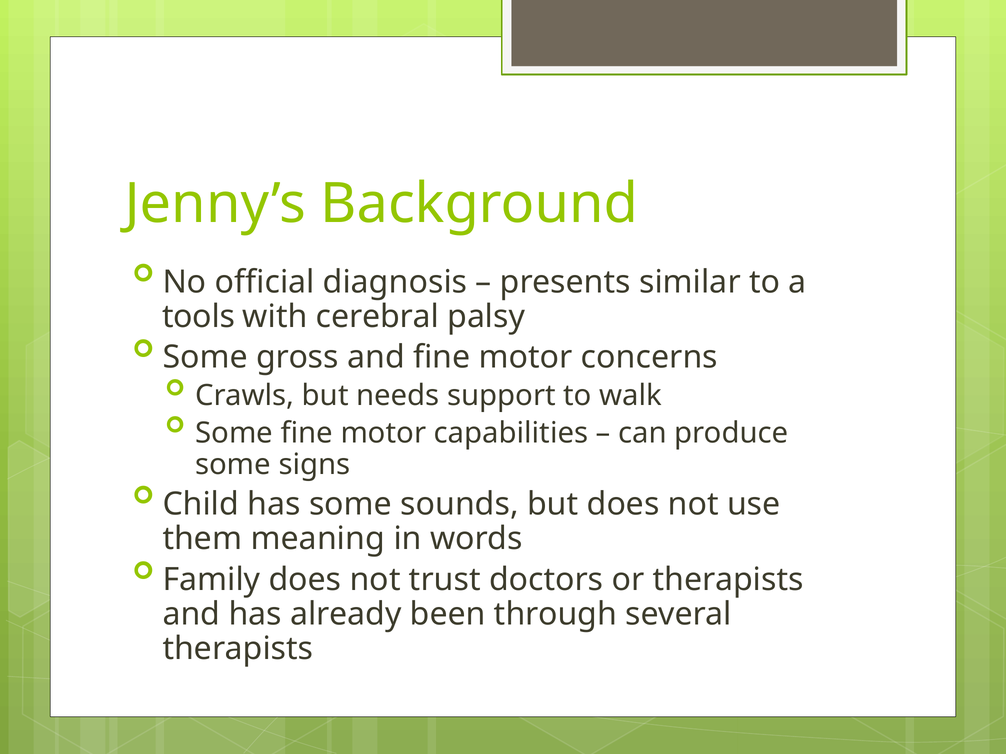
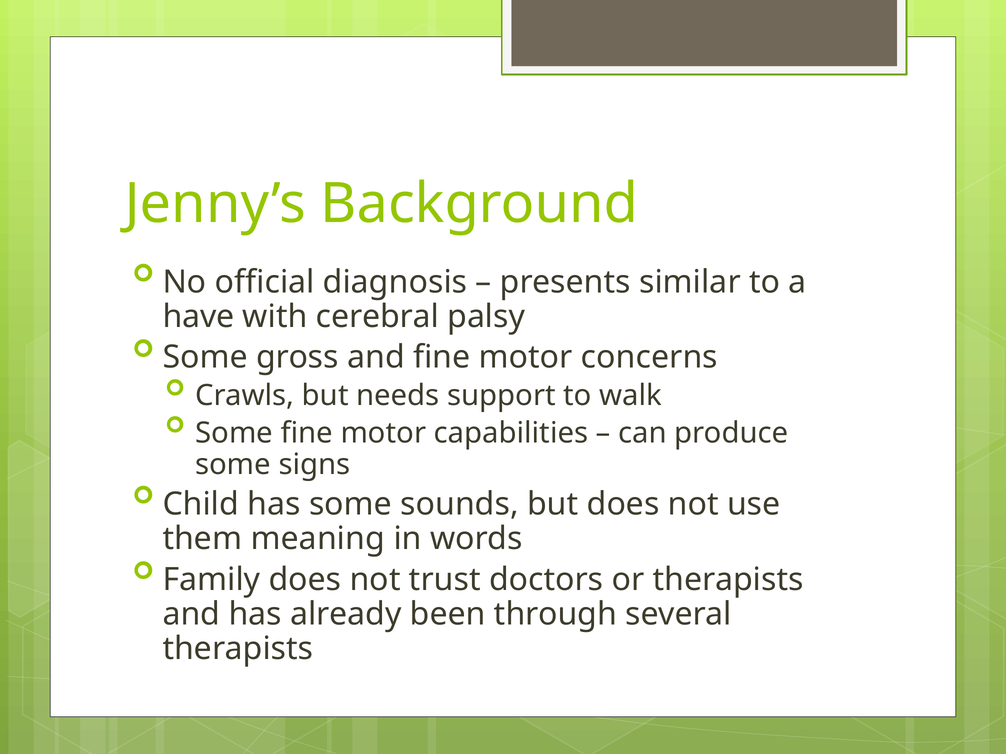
tools: tools -> have
